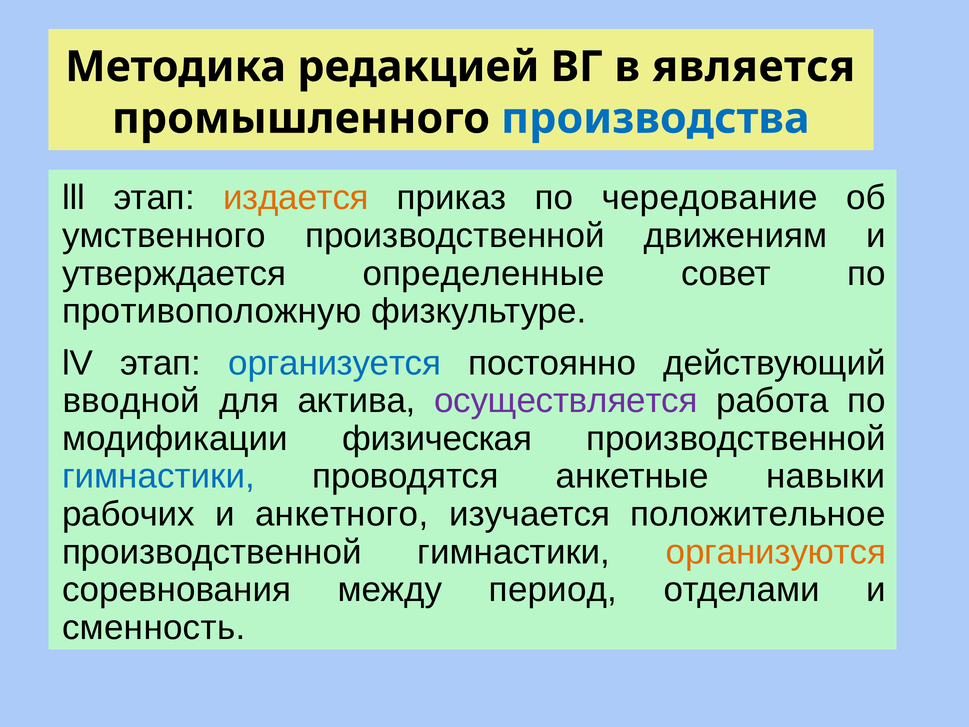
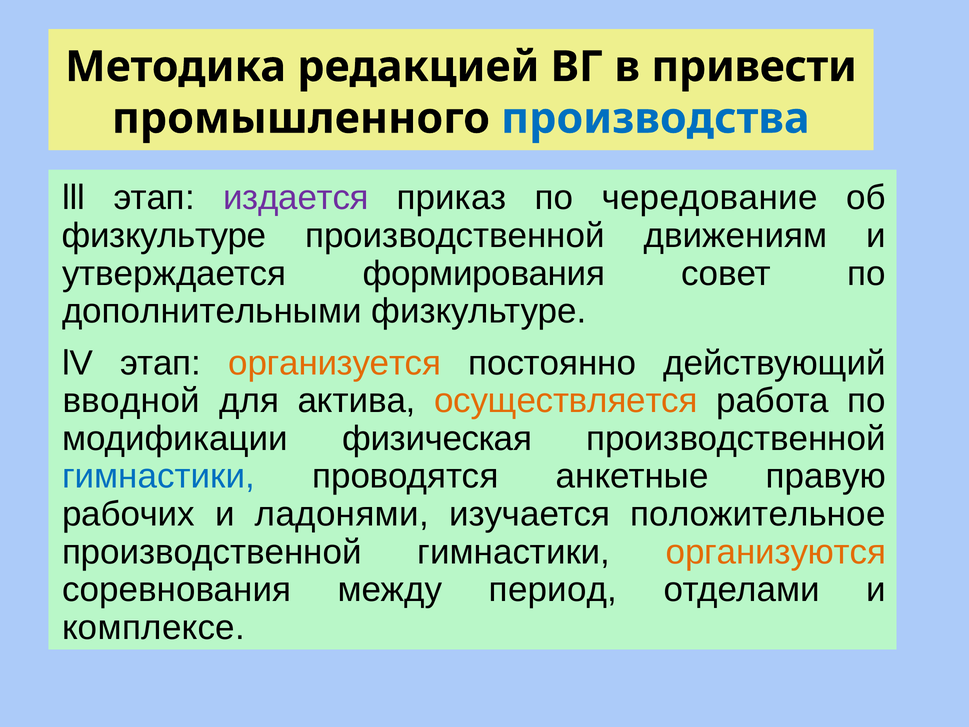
является: является -> привести
издается colour: orange -> purple
умственного at (164, 236): умственного -> физкультуре
определенные: определенные -> формирования
противоположную: противоположную -> дополнительными
организуется colour: blue -> orange
осуществляется colour: purple -> orange
навыки: навыки -> правую
анкетного: анкетного -> ладонями
сменность: сменность -> комплексе
